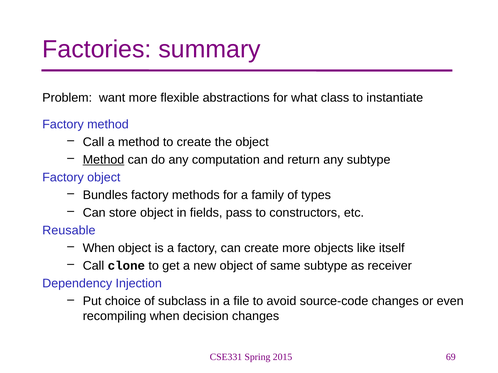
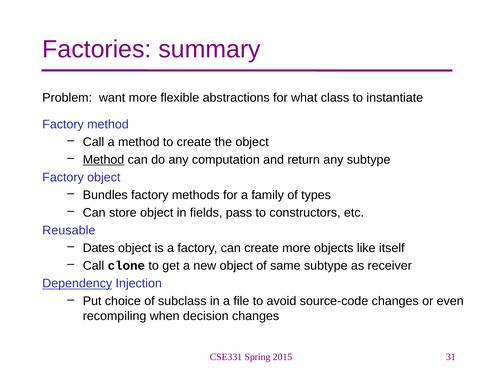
When at (99, 248): When -> Dates
Dependency underline: none -> present
69: 69 -> 31
